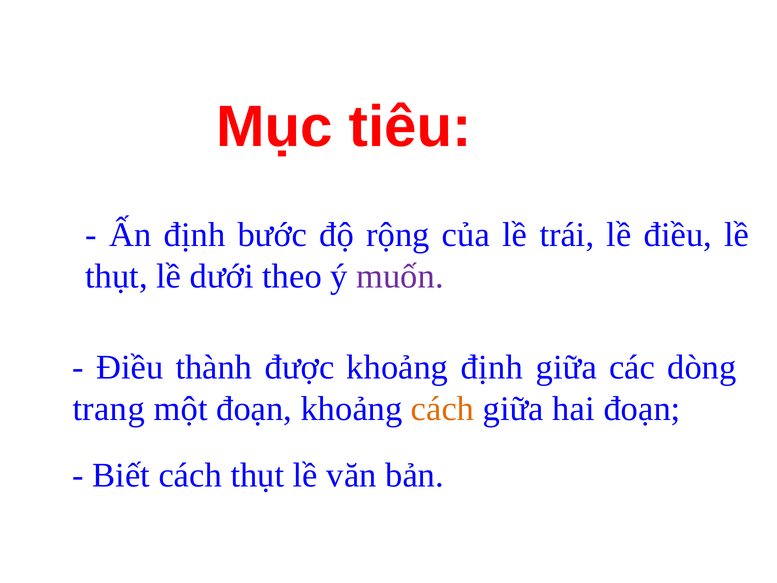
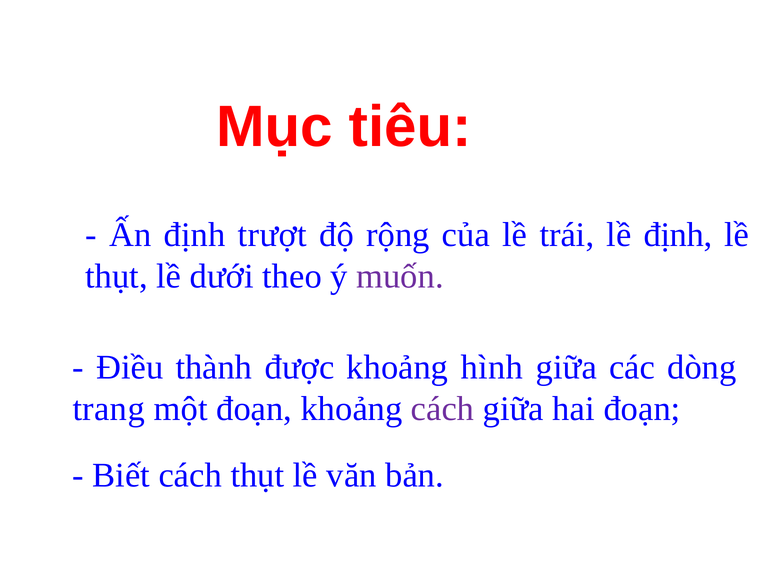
bước: bước -> trượt
lề điều: điều -> định
khoảng định: định -> hình
cách at (443, 409) colour: orange -> purple
